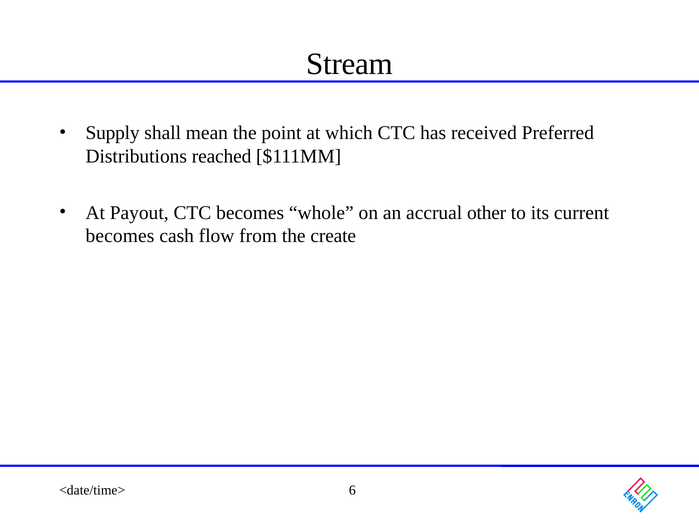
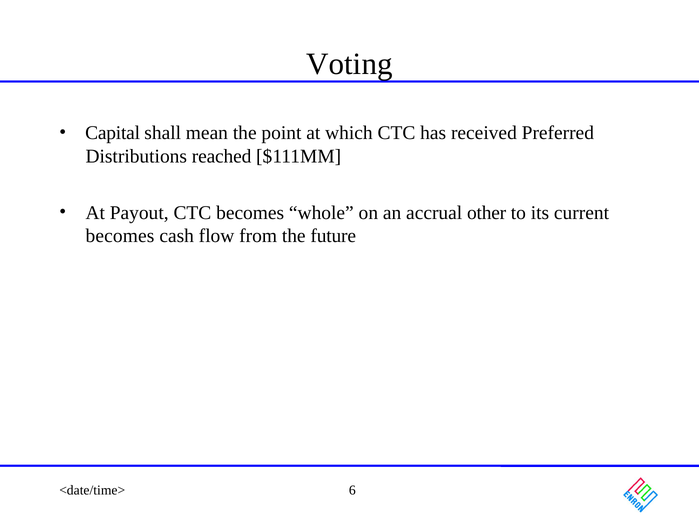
Stream: Stream -> Voting
Supply: Supply -> Capital
create: create -> future
